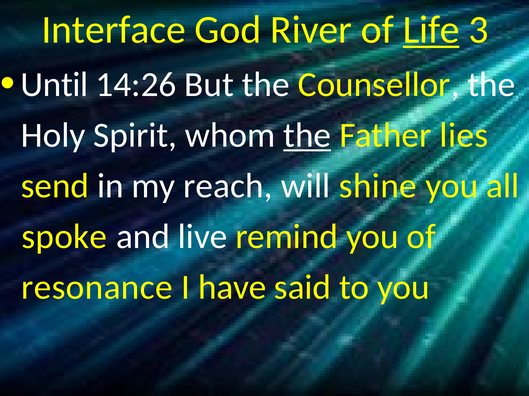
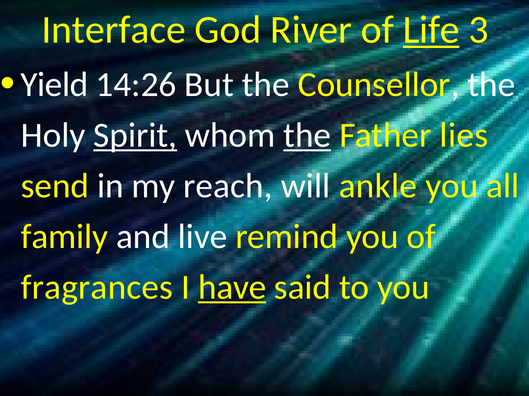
Until: Until -> Yield
Spirit underline: none -> present
shine: shine -> ankle
spoke: spoke -> family
resonance: resonance -> fragrances
have underline: none -> present
